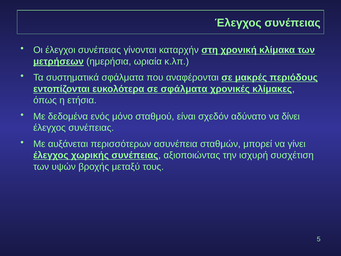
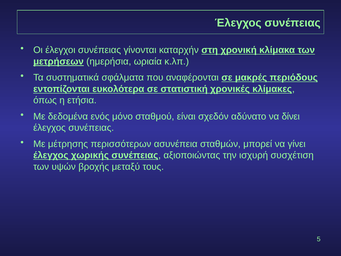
σε σφάλματα: σφάλματα -> στατιστική
αυξάνεται: αυξάνεται -> μέτρησης
